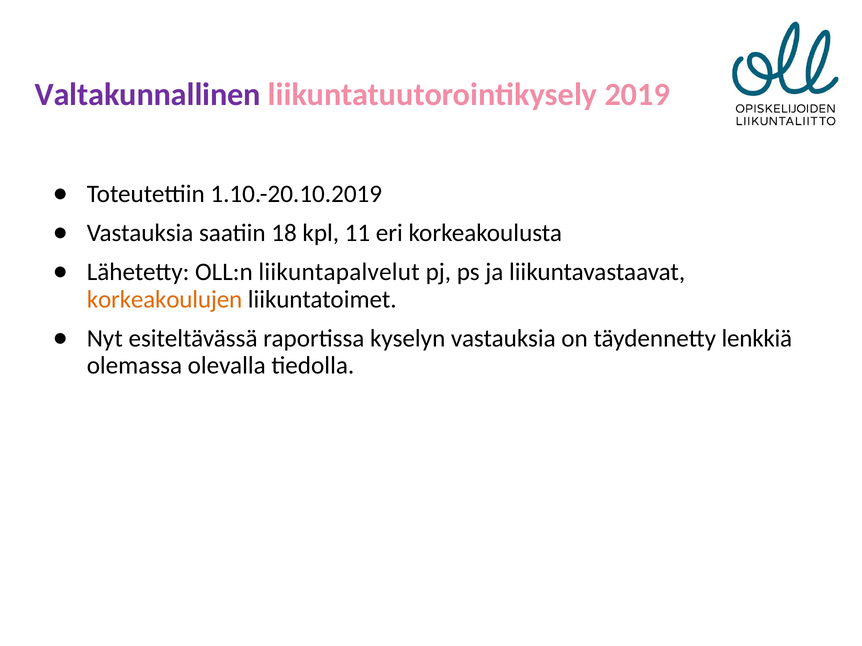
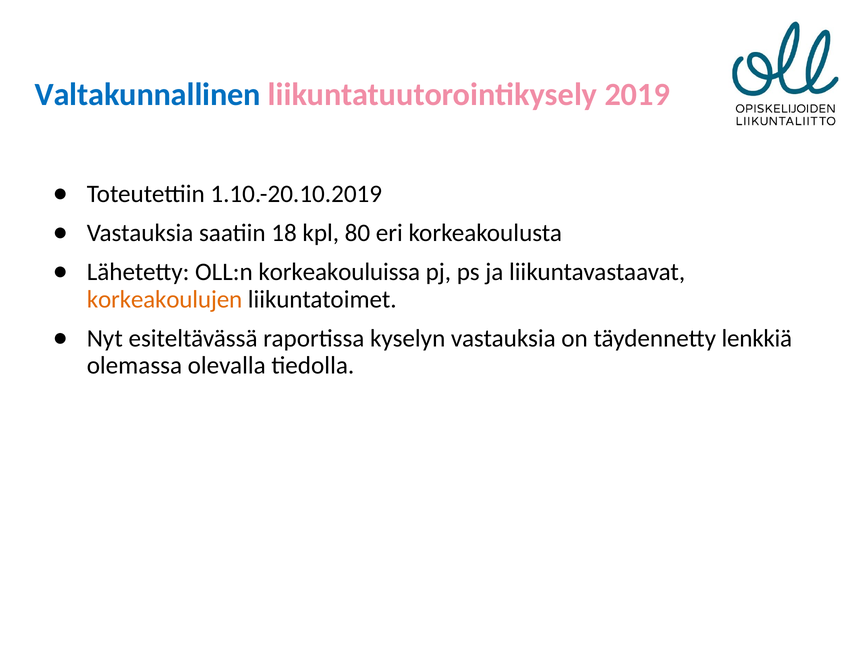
Valtakunnallinen colour: purple -> blue
11: 11 -> 80
liikuntapalvelut: liikuntapalvelut -> korkeakouluissa
